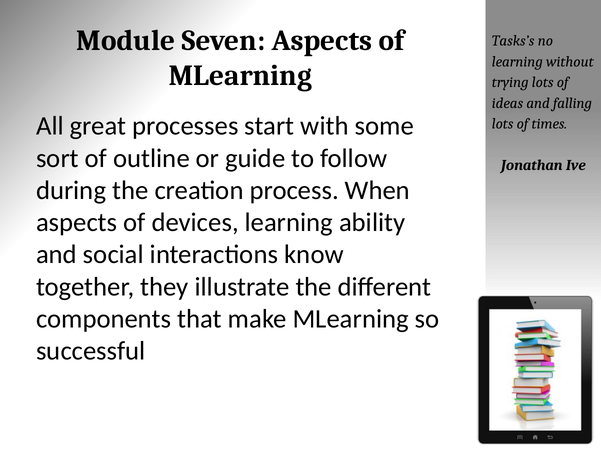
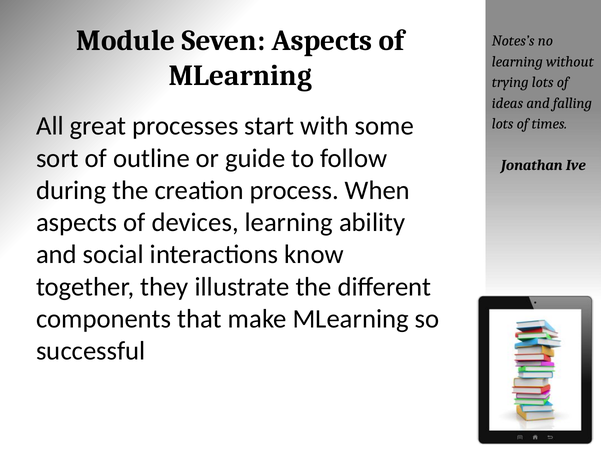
Tasks’s: Tasks’s -> Notes’s
